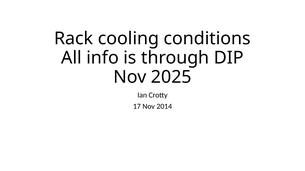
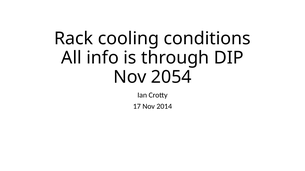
2025: 2025 -> 2054
